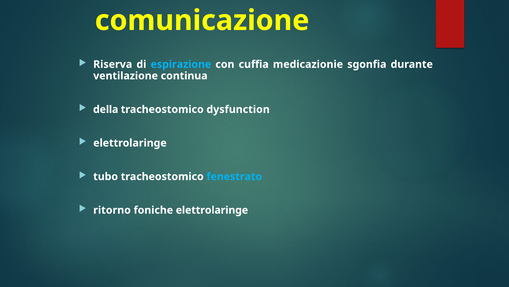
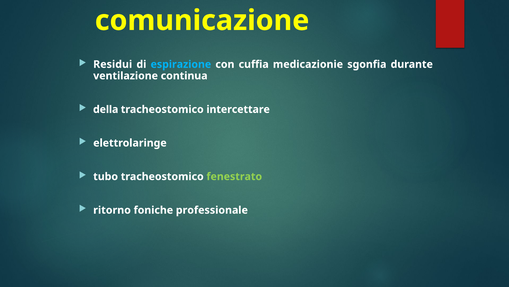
Riserva: Riserva -> Residui
dysfunction: dysfunction -> intercettare
fenestrato colour: light blue -> light green
foniche elettrolaringe: elettrolaringe -> professionale
